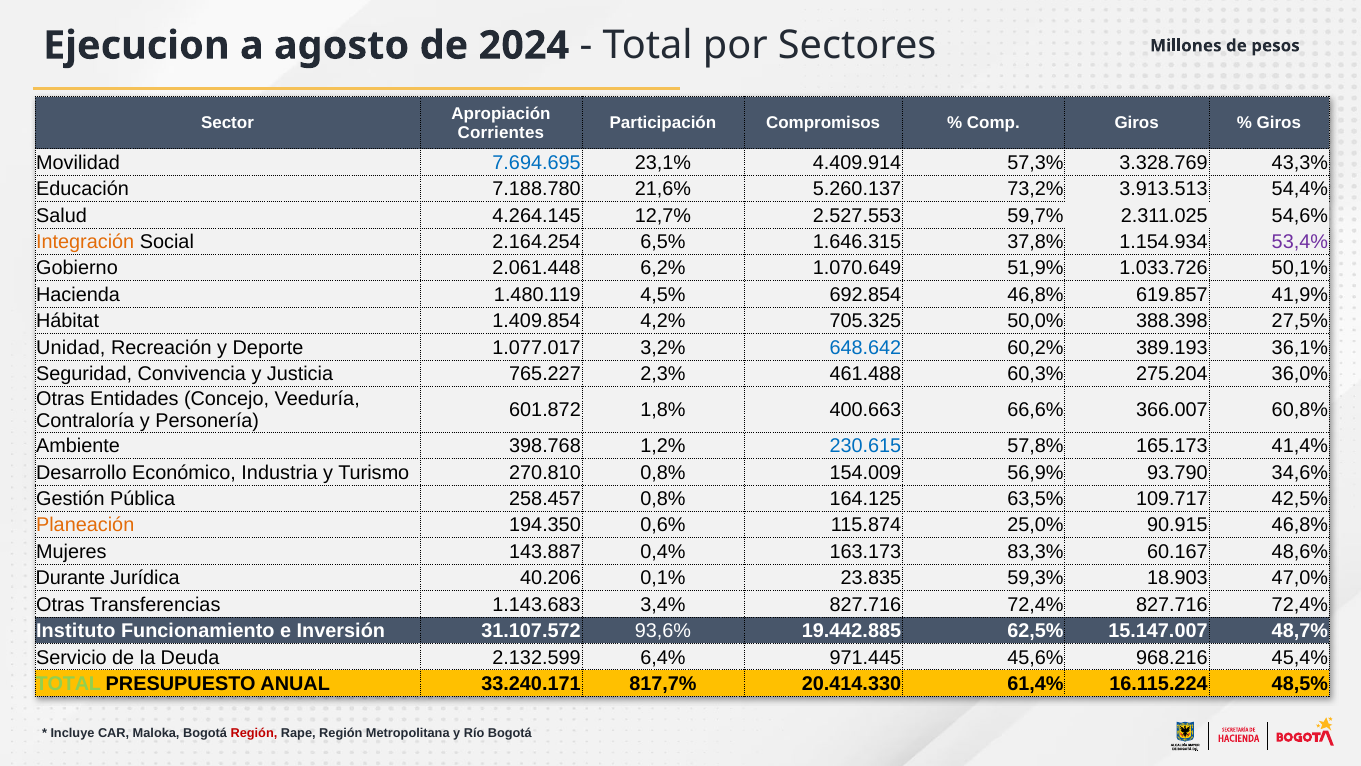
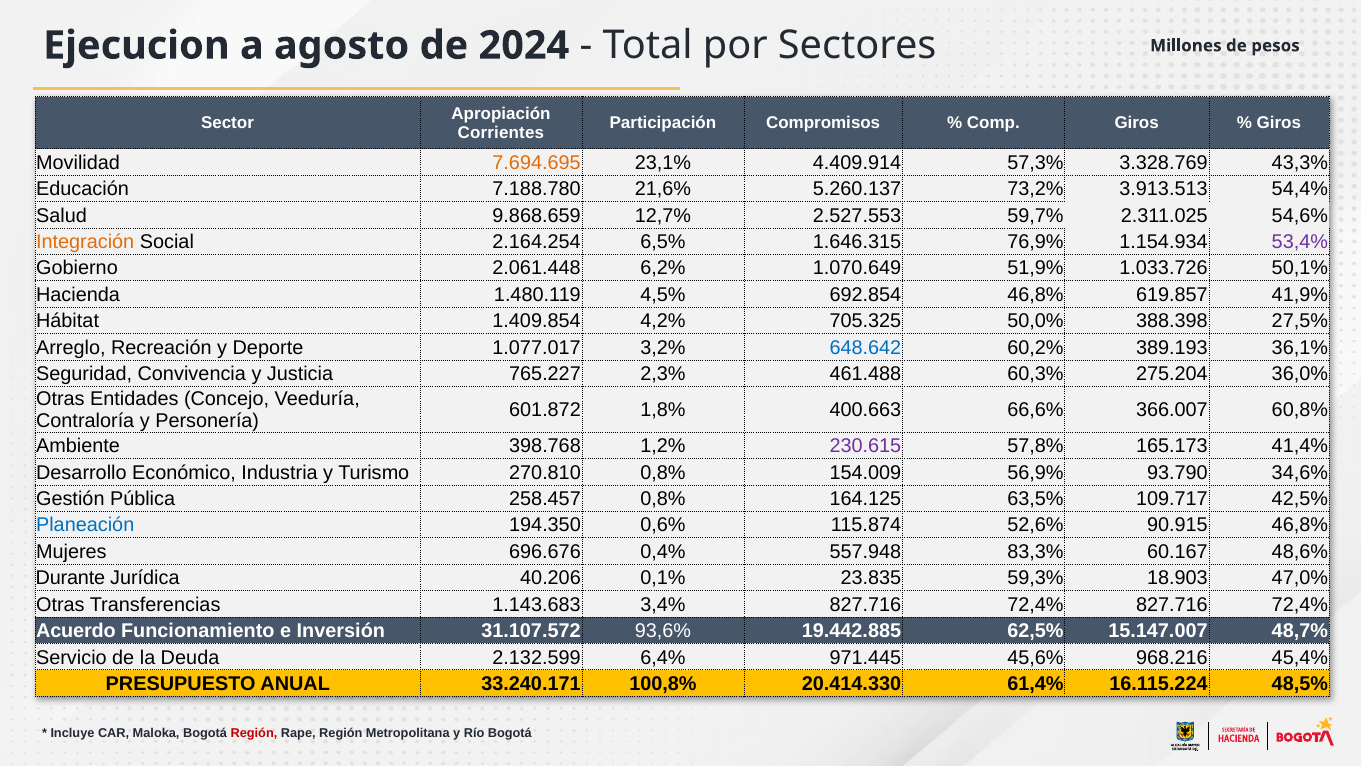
7.694.695 colour: blue -> orange
4.264.145: 4.264.145 -> 9.868.659
37,8%: 37,8% -> 76,9%
Unidad: Unidad -> Arreglo
230.615 colour: blue -> purple
Planeación colour: orange -> blue
25,0%: 25,0% -> 52,6%
143.887: 143.887 -> 696.676
163.173: 163.173 -> 557.948
Instituto: Instituto -> Acuerdo
TOTAL at (68, 683) colour: light green -> yellow
817,7%: 817,7% -> 100,8%
